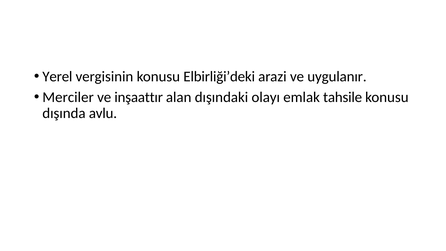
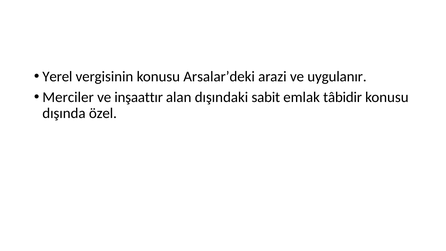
Elbirliği’deki: Elbirliği’deki -> Arsalar’deki
olayı: olayı -> sabit
tahsile: tahsile -> tâbidir
avlu: avlu -> özel
